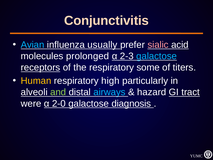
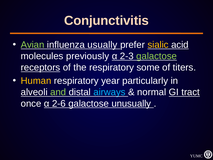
Avian colour: light blue -> light green
sialic colour: pink -> yellow
prolonged: prolonged -> previously
galactose at (157, 56) colour: light blue -> light green
high: high -> year
hazard: hazard -> normal
were: were -> once
2-0: 2-0 -> 2-6
diagnosis: diagnosis -> unusually
